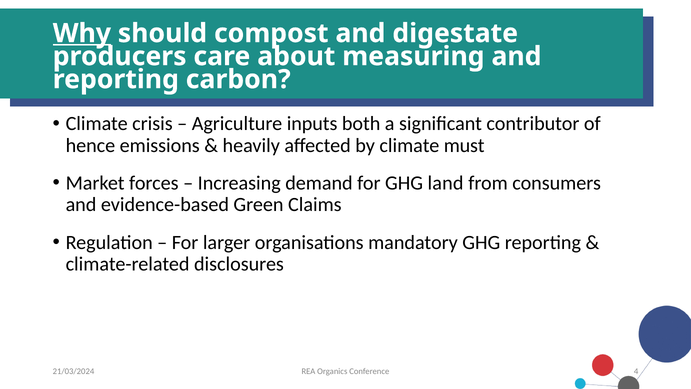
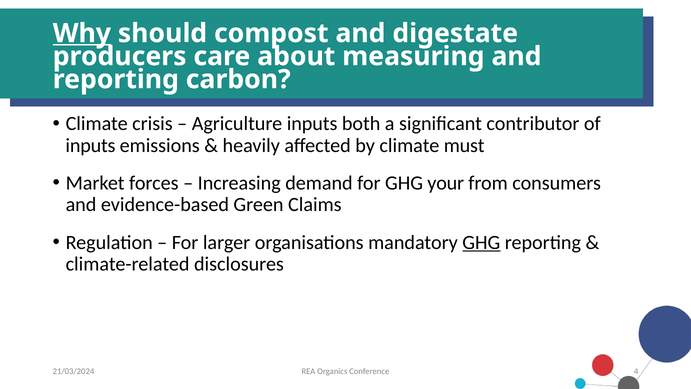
hence at (90, 145): hence -> inputs
land: land -> your
GHG at (481, 242) underline: none -> present
